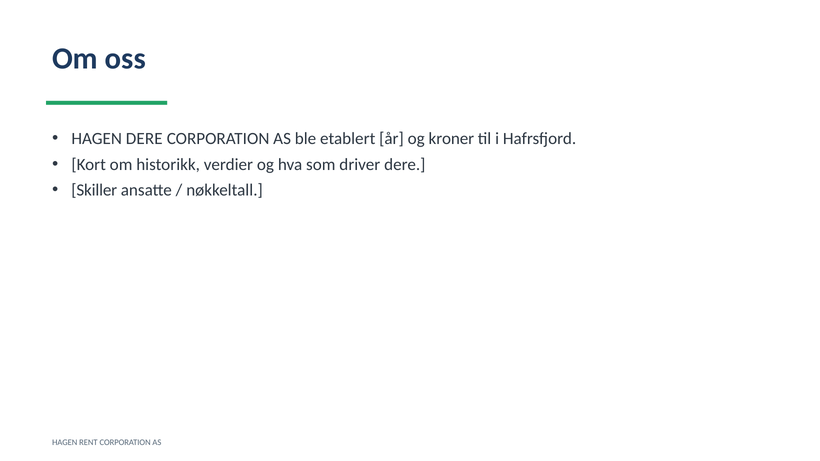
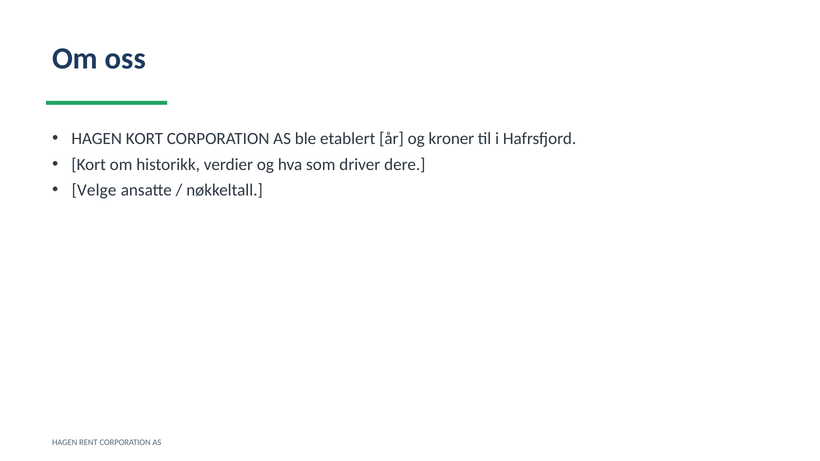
HAGEN DERE: DERE -> KORT
Skiller: Skiller -> Velge
